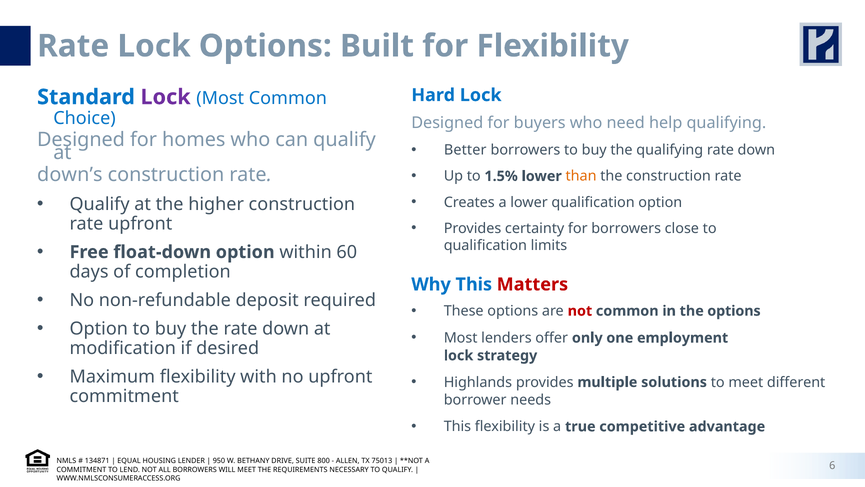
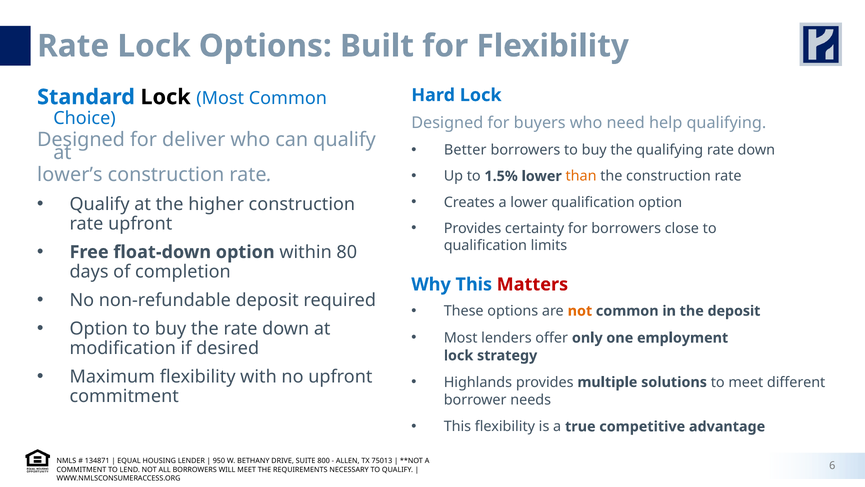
Lock at (166, 97) colour: purple -> black
homes: homes -> deliver
down’s: down’s -> lower’s
60: 60 -> 80
not at (580, 311) colour: red -> orange
the options: options -> deposit
